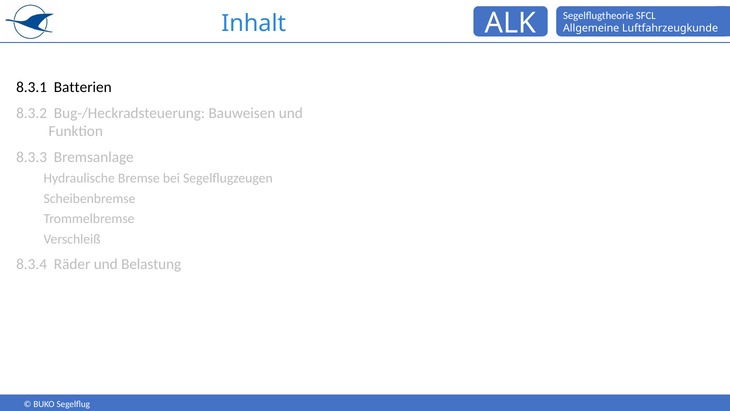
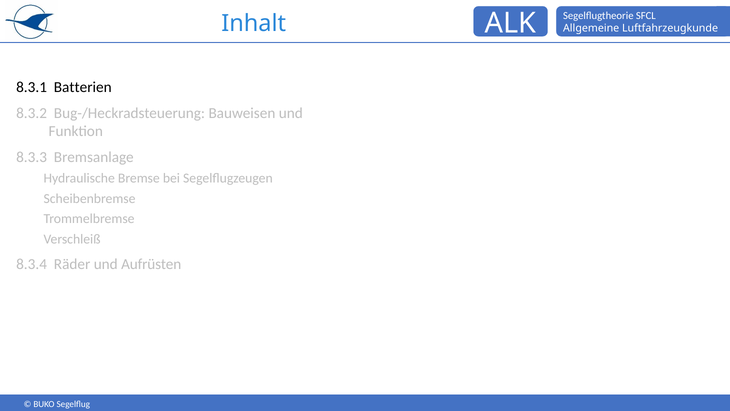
Belastung: Belastung -> Aufrüsten
